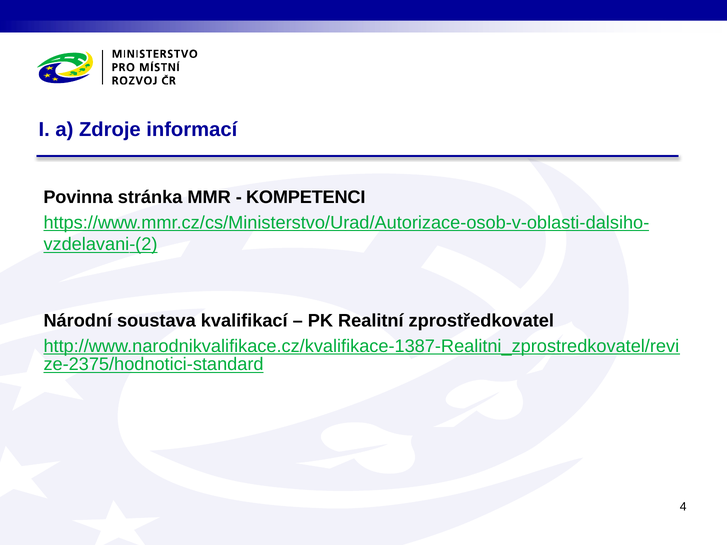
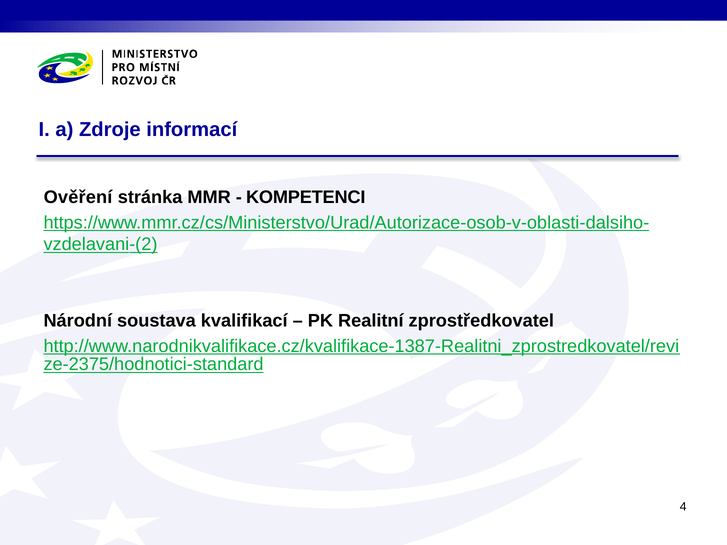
Povinna: Povinna -> Ověření
